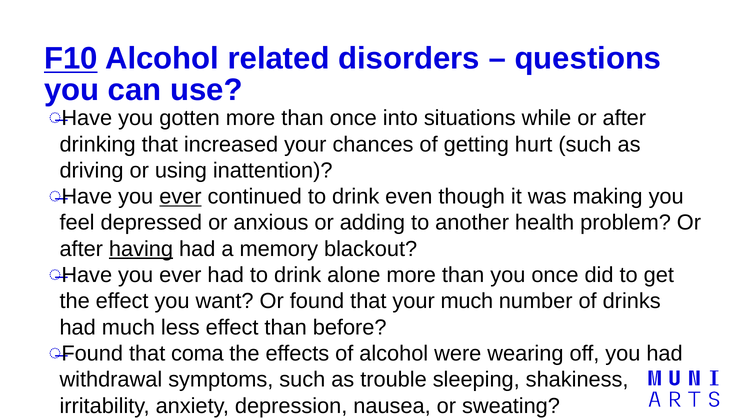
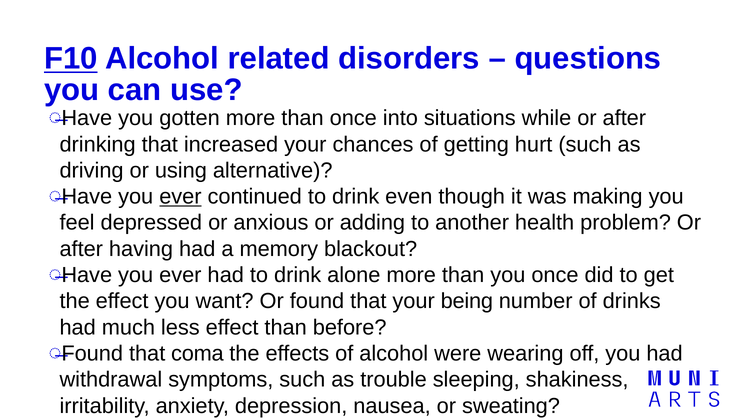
inattention: inattention -> alternative
having underline: present -> none
your much: much -> being
